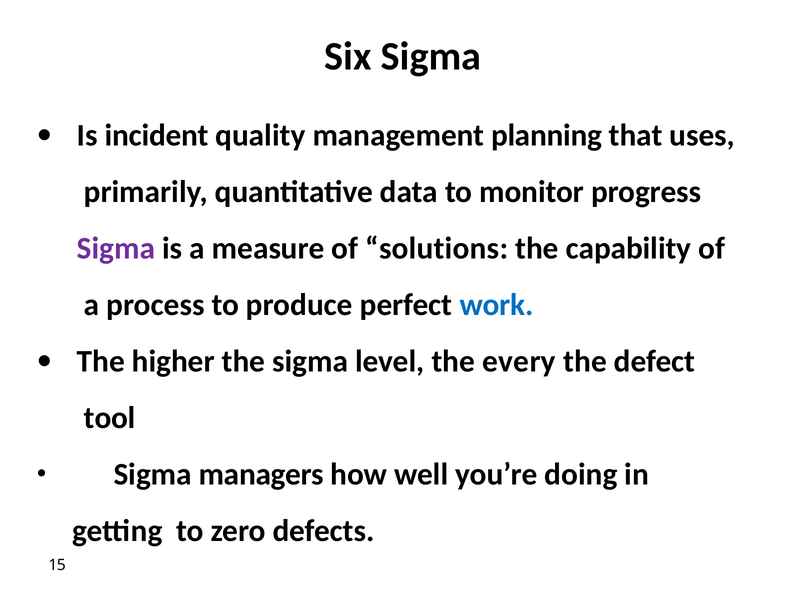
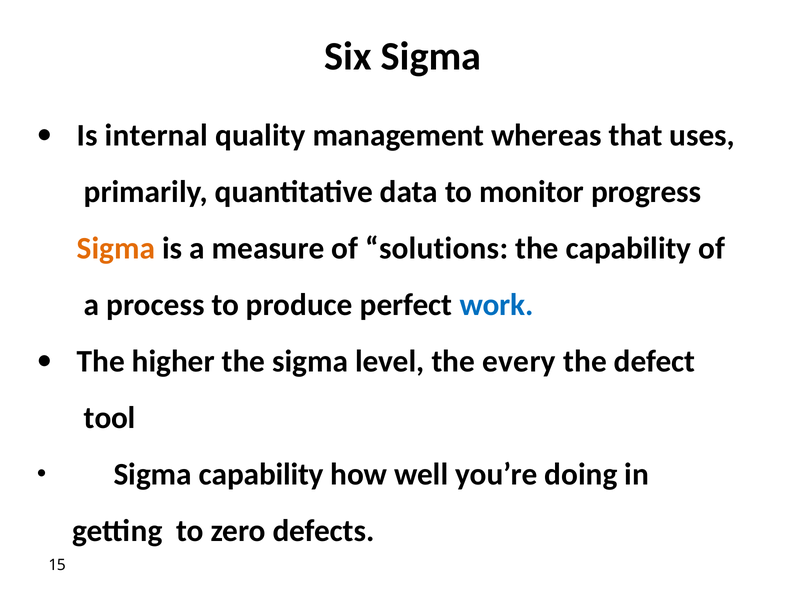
incident: incident -> internal
planning: planning -> whereas
Sigma at (116, 248) colour: purple -> orange
Sigma managers: managers -> capability
